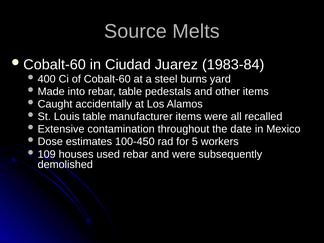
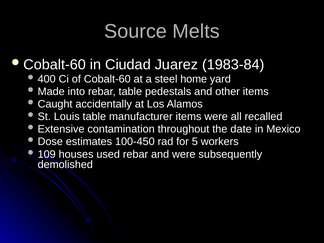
burns: burns -> home
